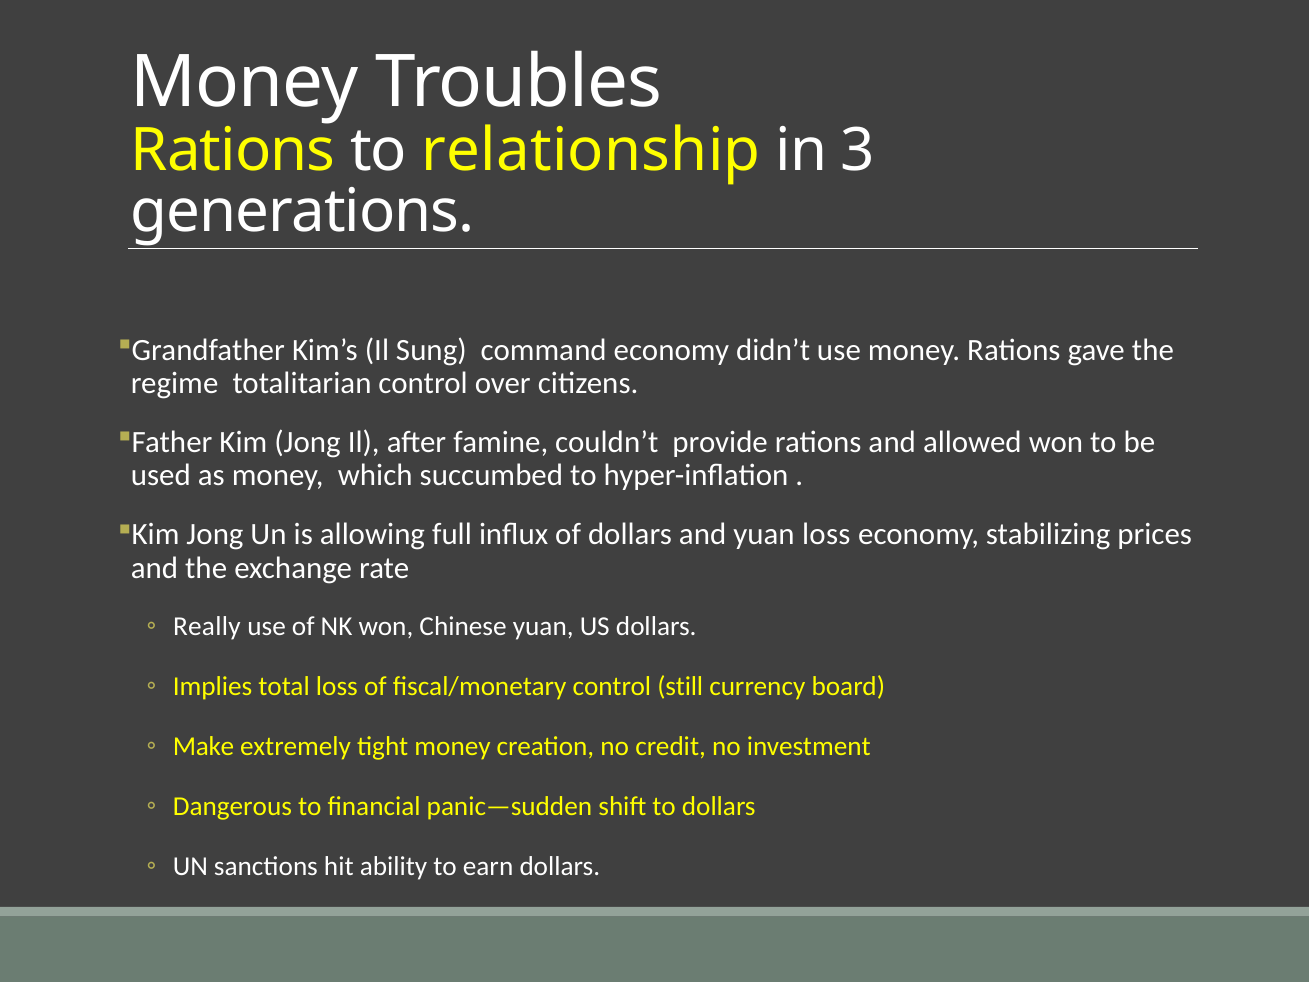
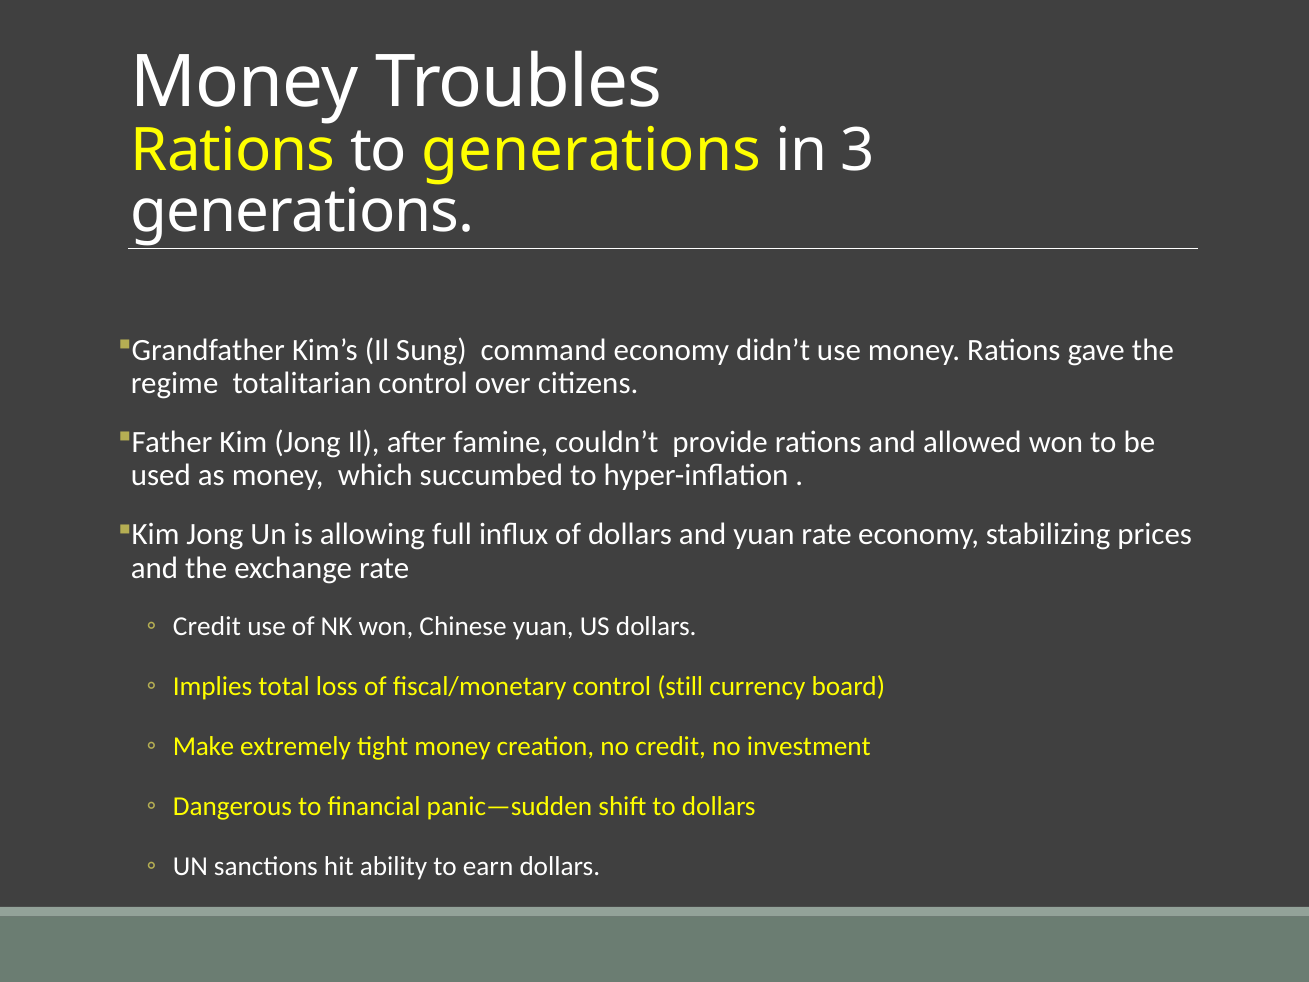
to relationship: relationship -> generations
yuan loss: loss -> rate
Really at (207, 627): Really -> Credit
